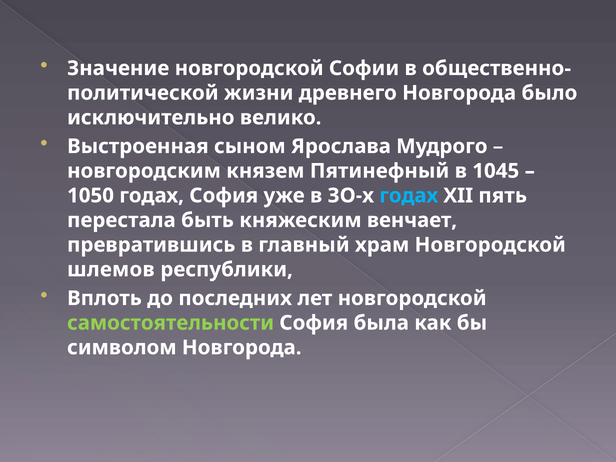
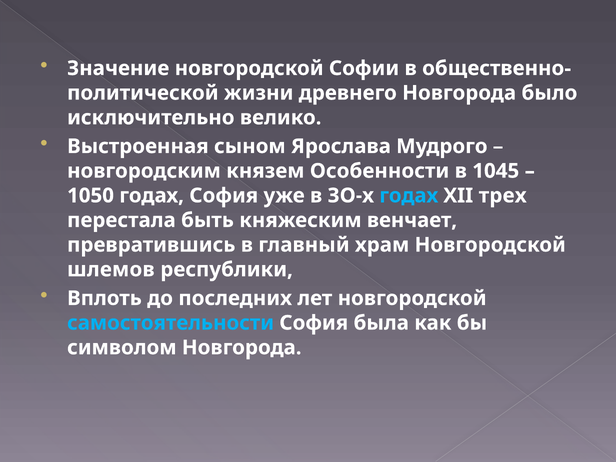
Пятинефный: Пятинефный -> Особенности
пять: пять -> трех
самостоятельности colour: light green -> light blue
